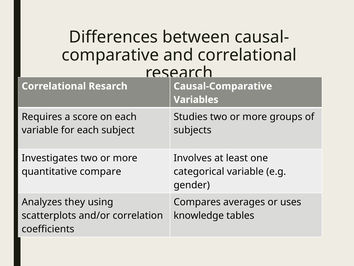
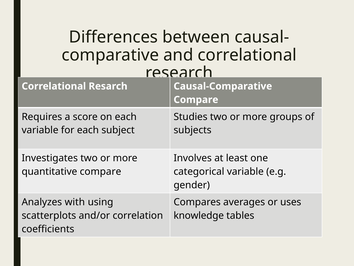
Variables at (196, 100): Variables -> Compare
they: they -> with
